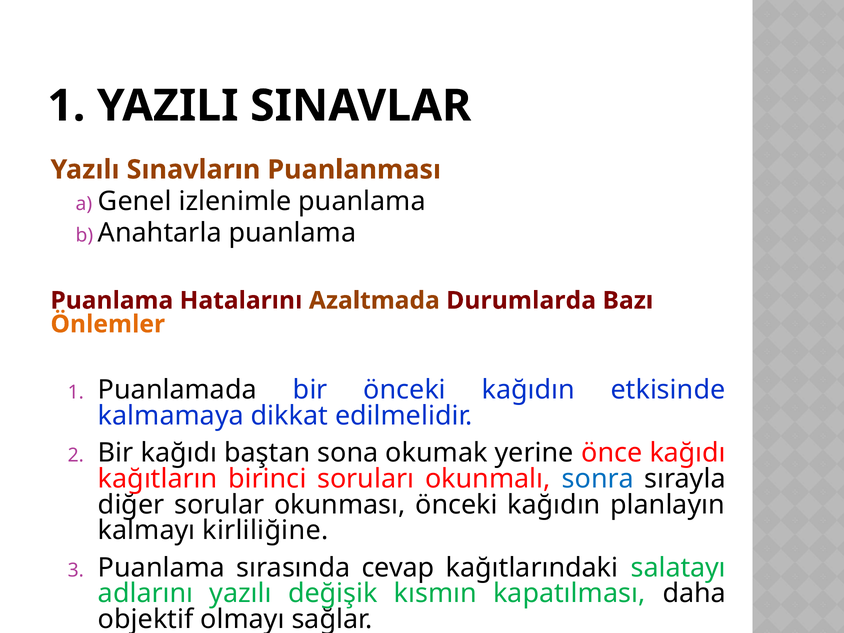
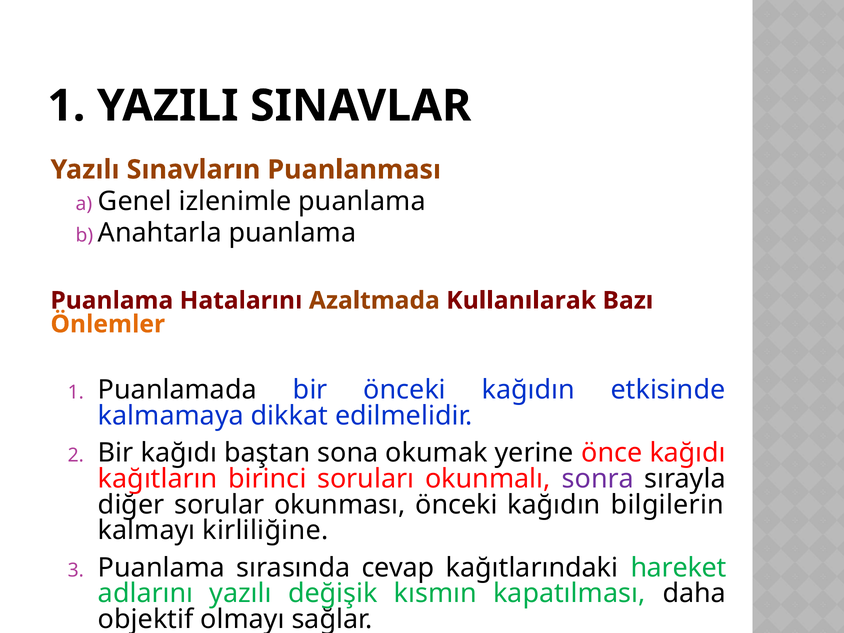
Durumlarda: Durumlarda -> Kullanılarak
sonra colour: blue -> purple
planlayın: planlayın -> bilgilerin
salatayı: salatayı -> hareket
